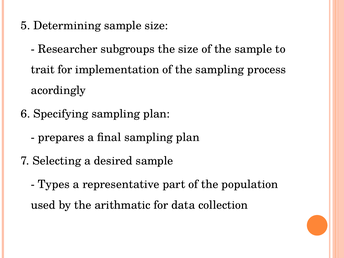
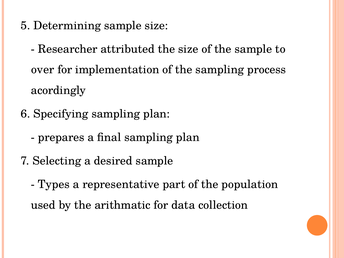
subgroups: subgroups -> attributed
trait: trait -> over
